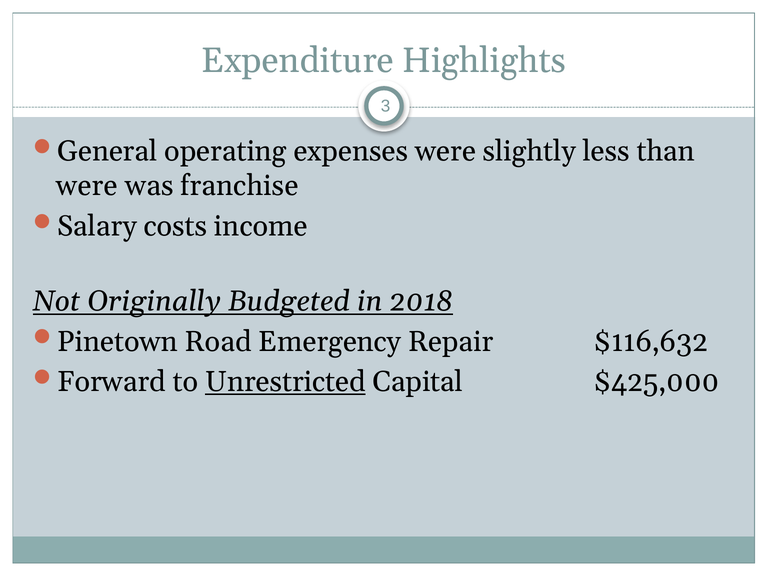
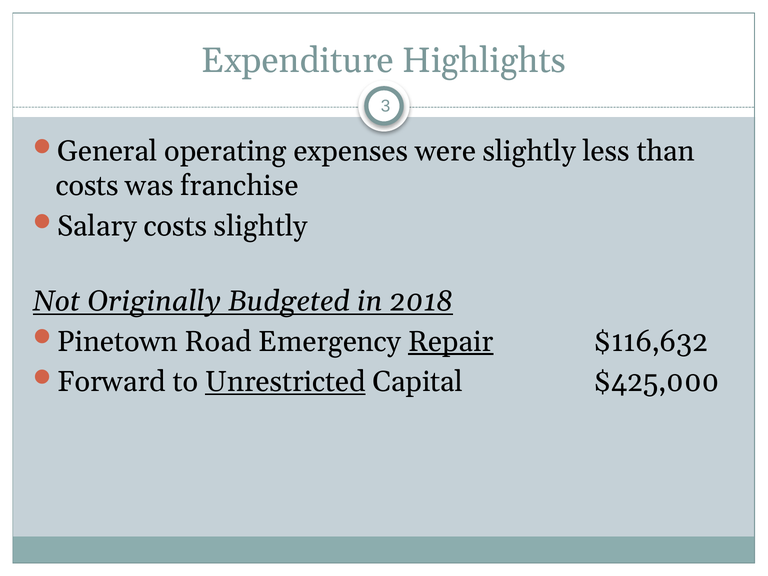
were at (87, 186): were -> costs
costs income: income -> slightly
Repair underline: none -> present
